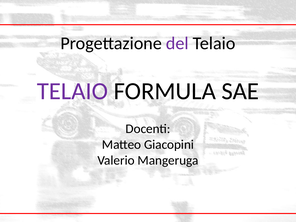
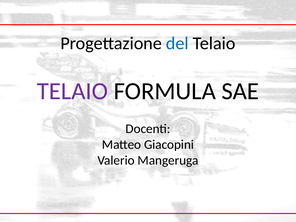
del colour: purple -> blue
